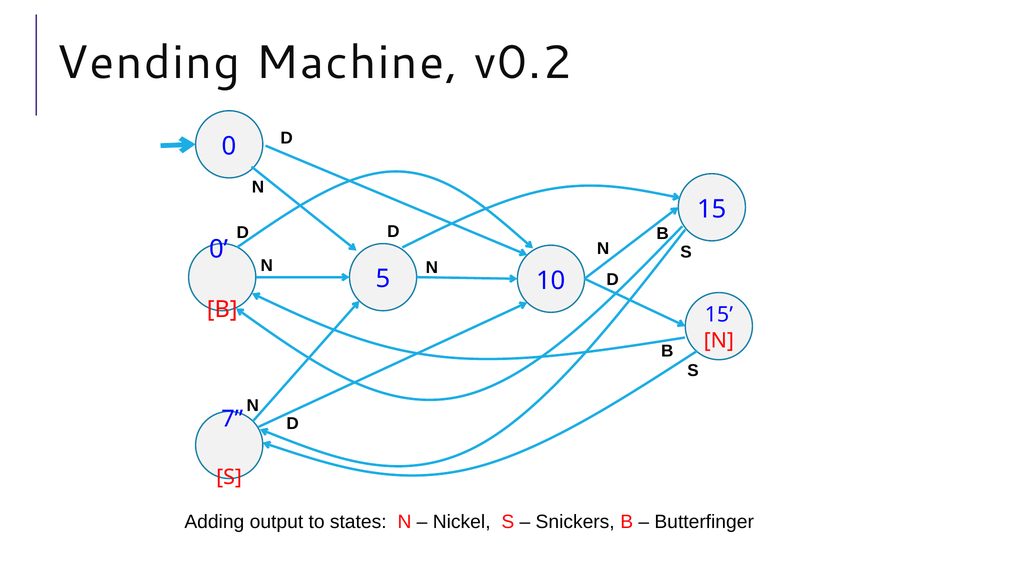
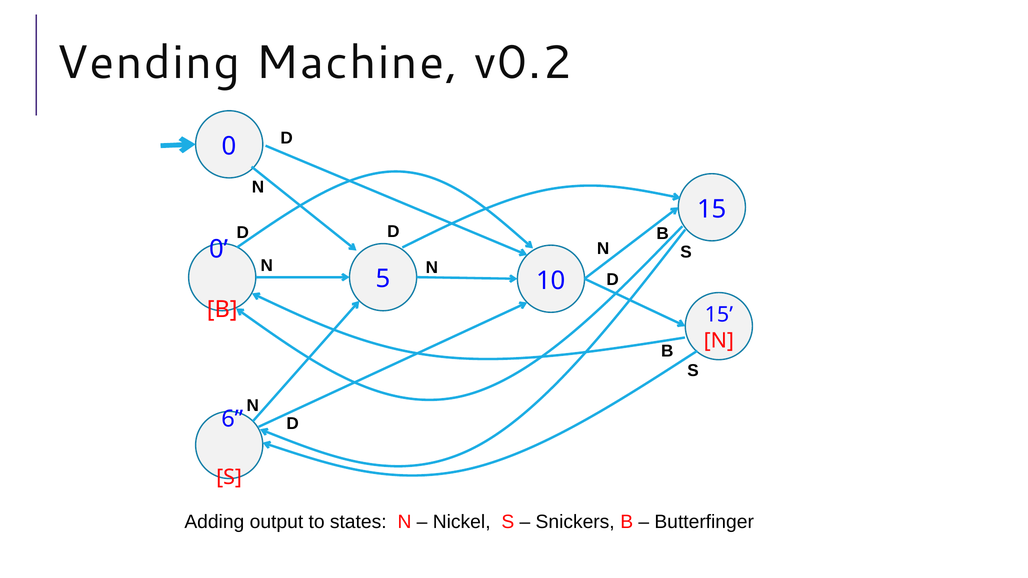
7: 7 -> 6
